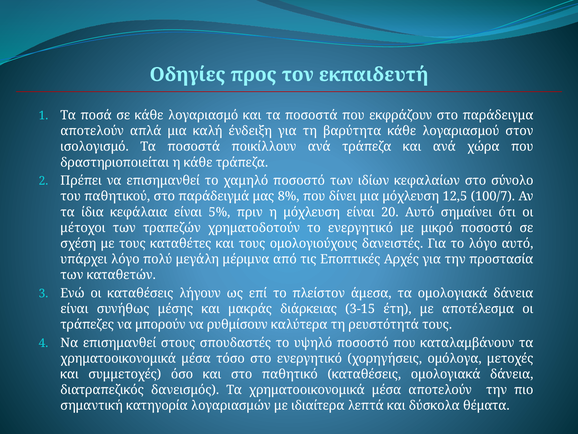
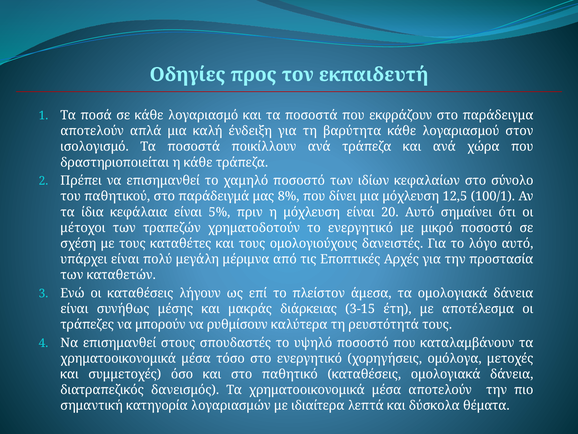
100/7: 100/7 -> 100/1
υπάρχει λόγο: λόγο -> είναι
